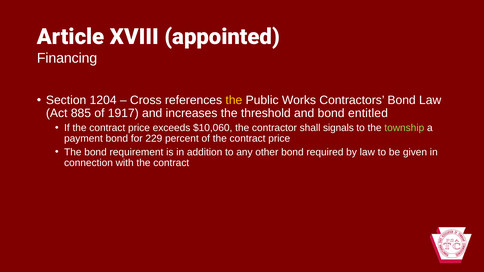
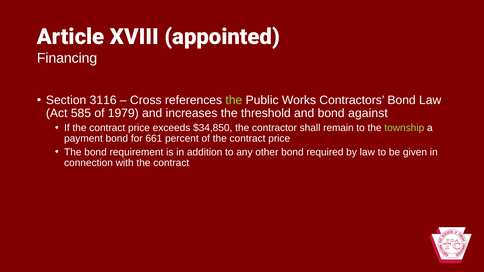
1204: 1204 -> 3116
the at (234, 100) colour: yellow -> light green
885: 885 -> 585
1917: 1917 -> 1979
entitled: entitled -> against
$10,060: $10,060 -> $34,850
signals: signals -> remain
229: 229 -> 661
